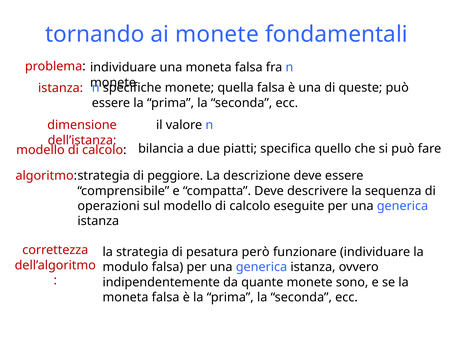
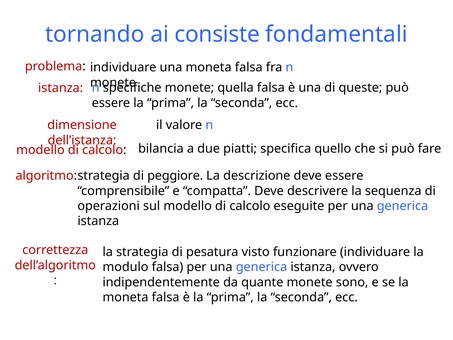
ai monete: monete -> consiste
però: però -> visto
